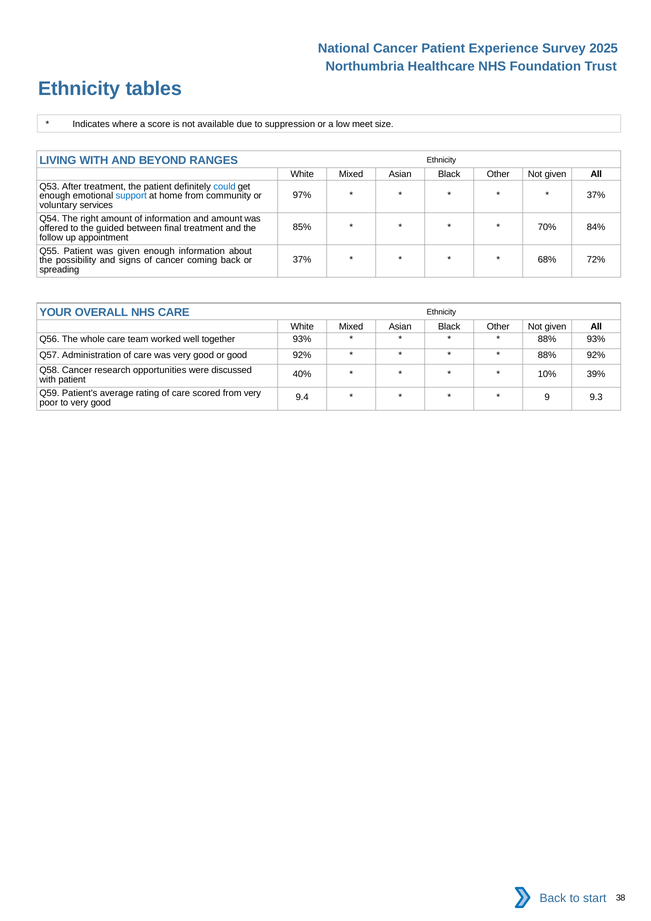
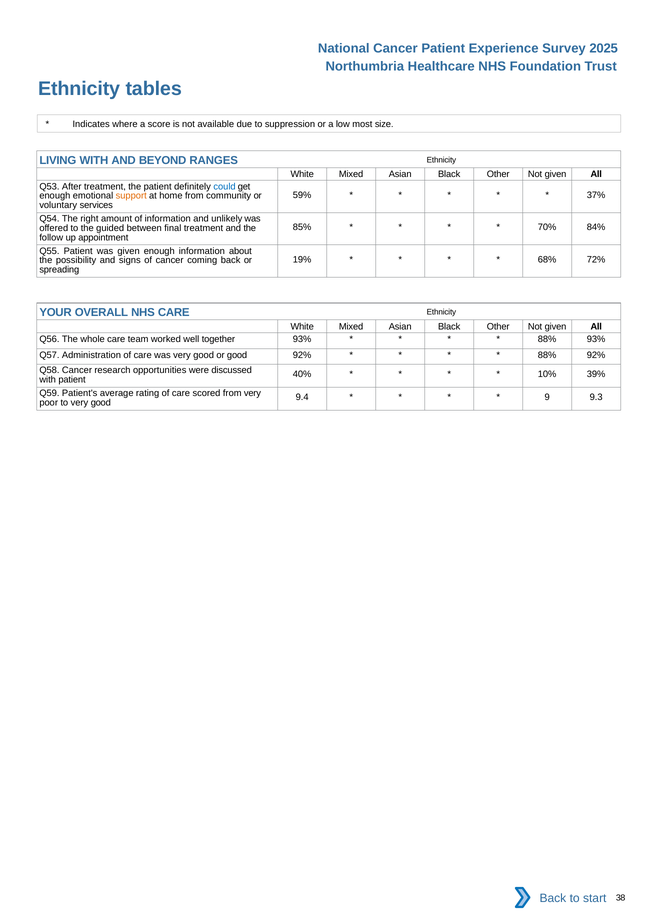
meet: meet -> most
97%: 97% -> 59%
support colour: blue -> orange
and amount: amount -> unlikely
37% at (302, 260): 37% -> 19%
